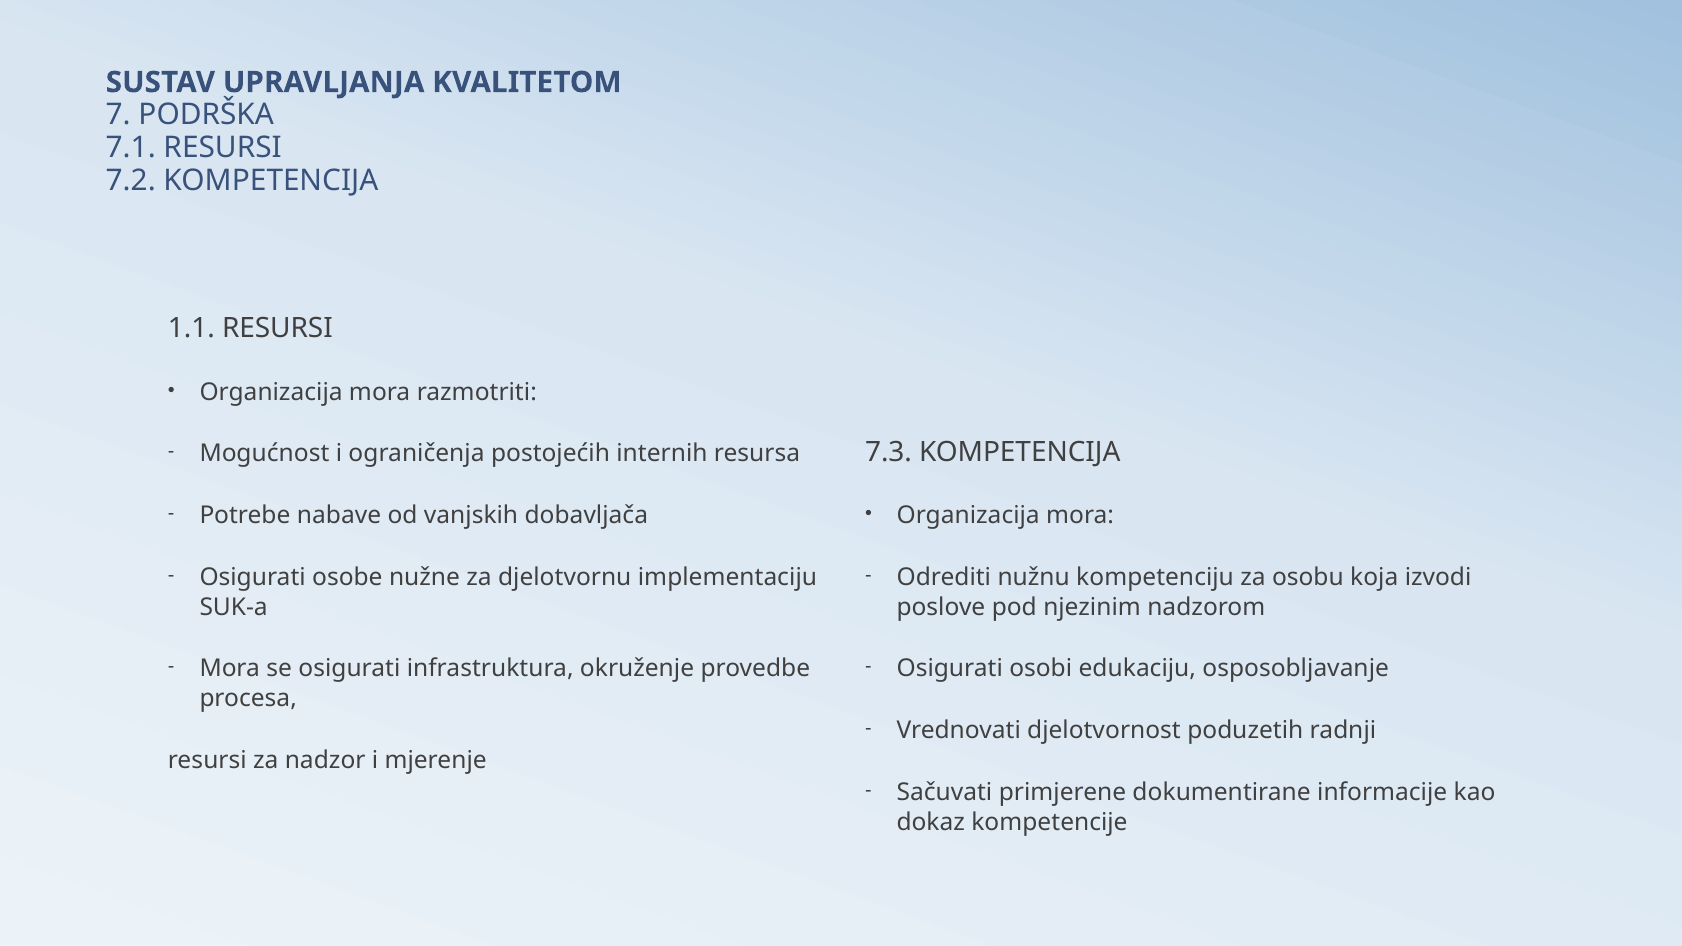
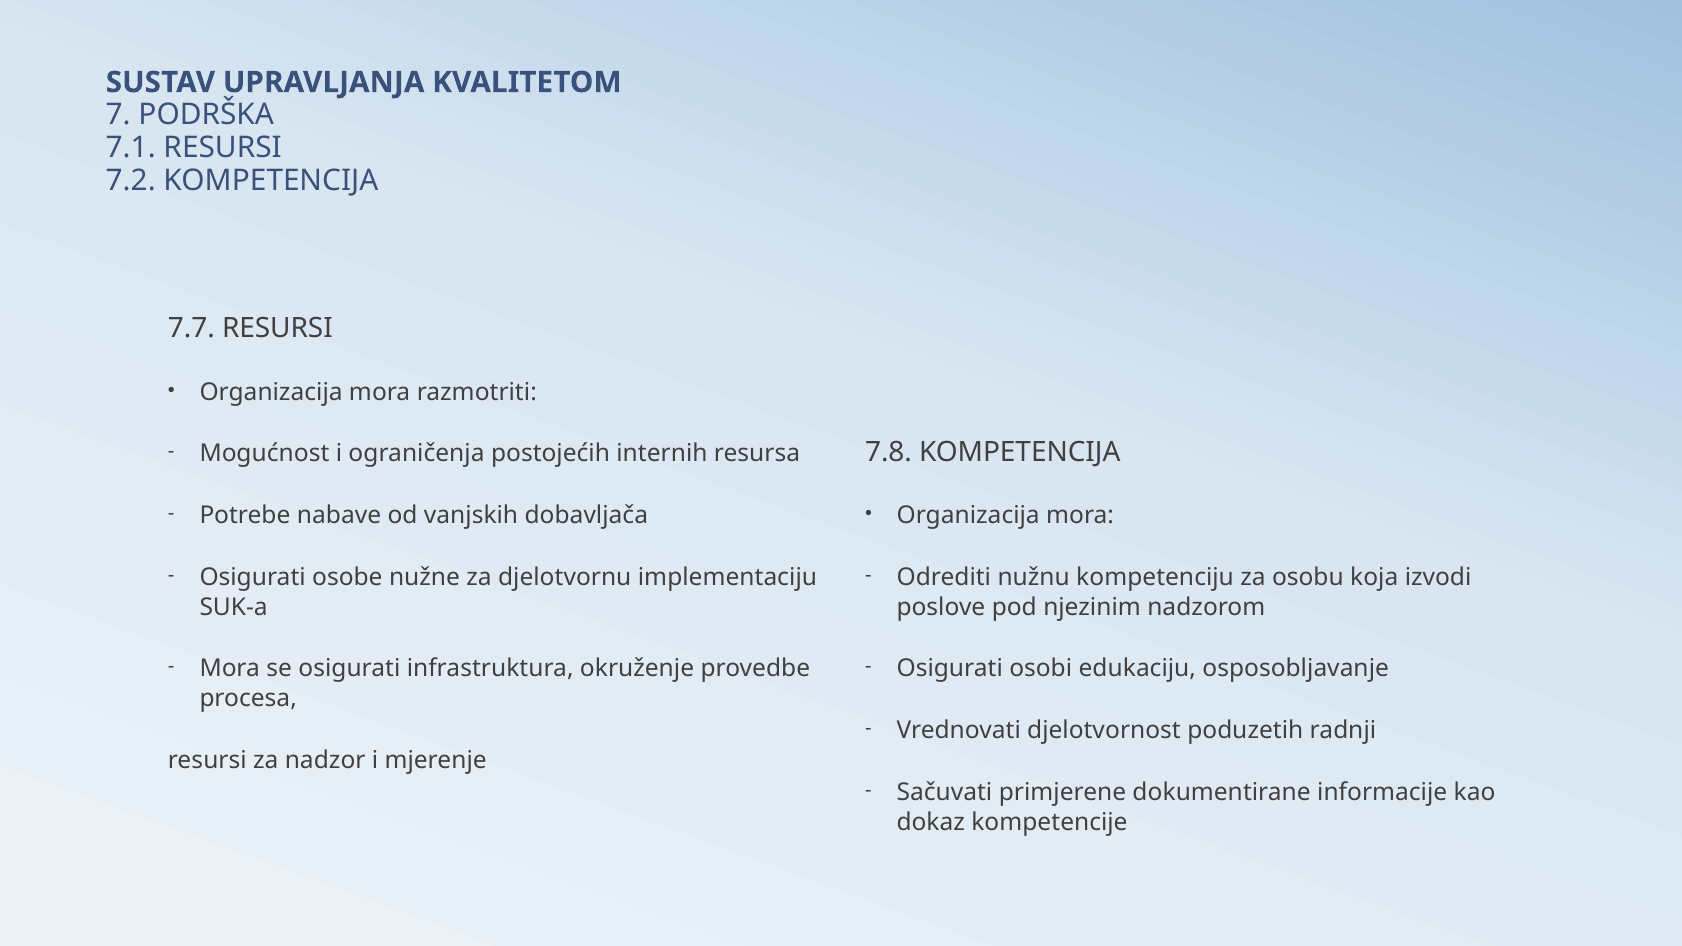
1.1: 1.1 -> 7.7
7.3: 7.3 -> 7.8
